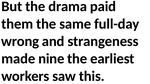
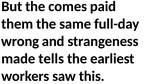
drama: drama -> comes
nine: nine -> tells
